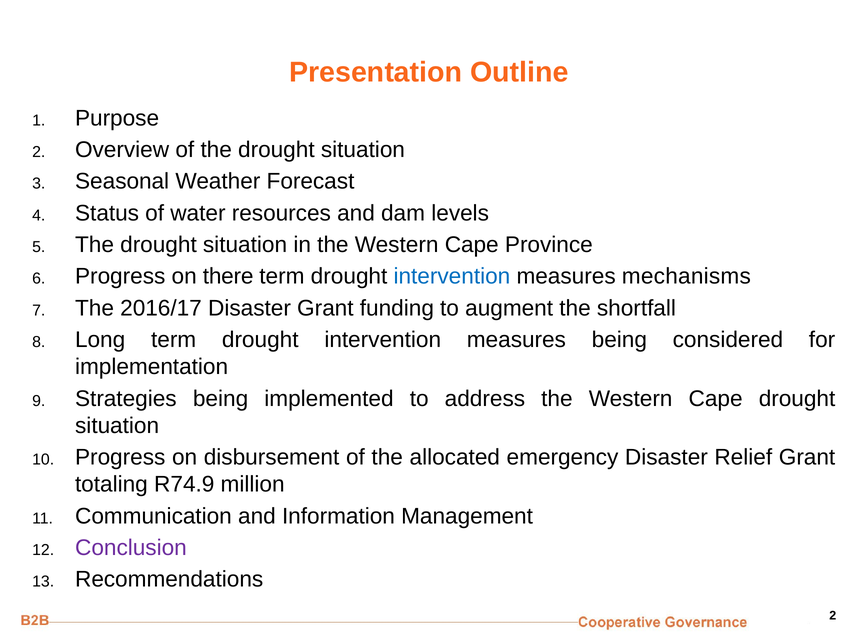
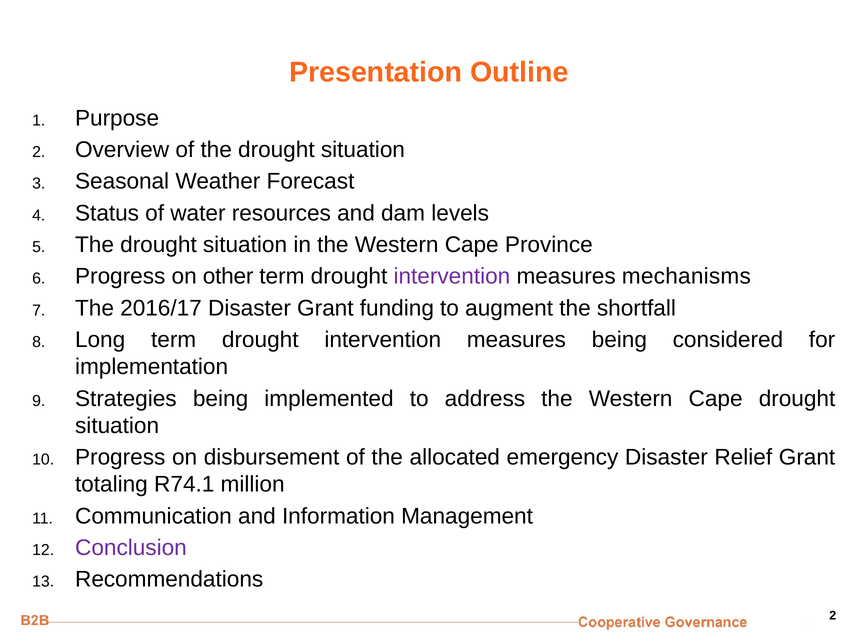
there: there -> other
intervention at (452, 277) colour: blue -> purple
R74.9: R74.9 -> R74.1
